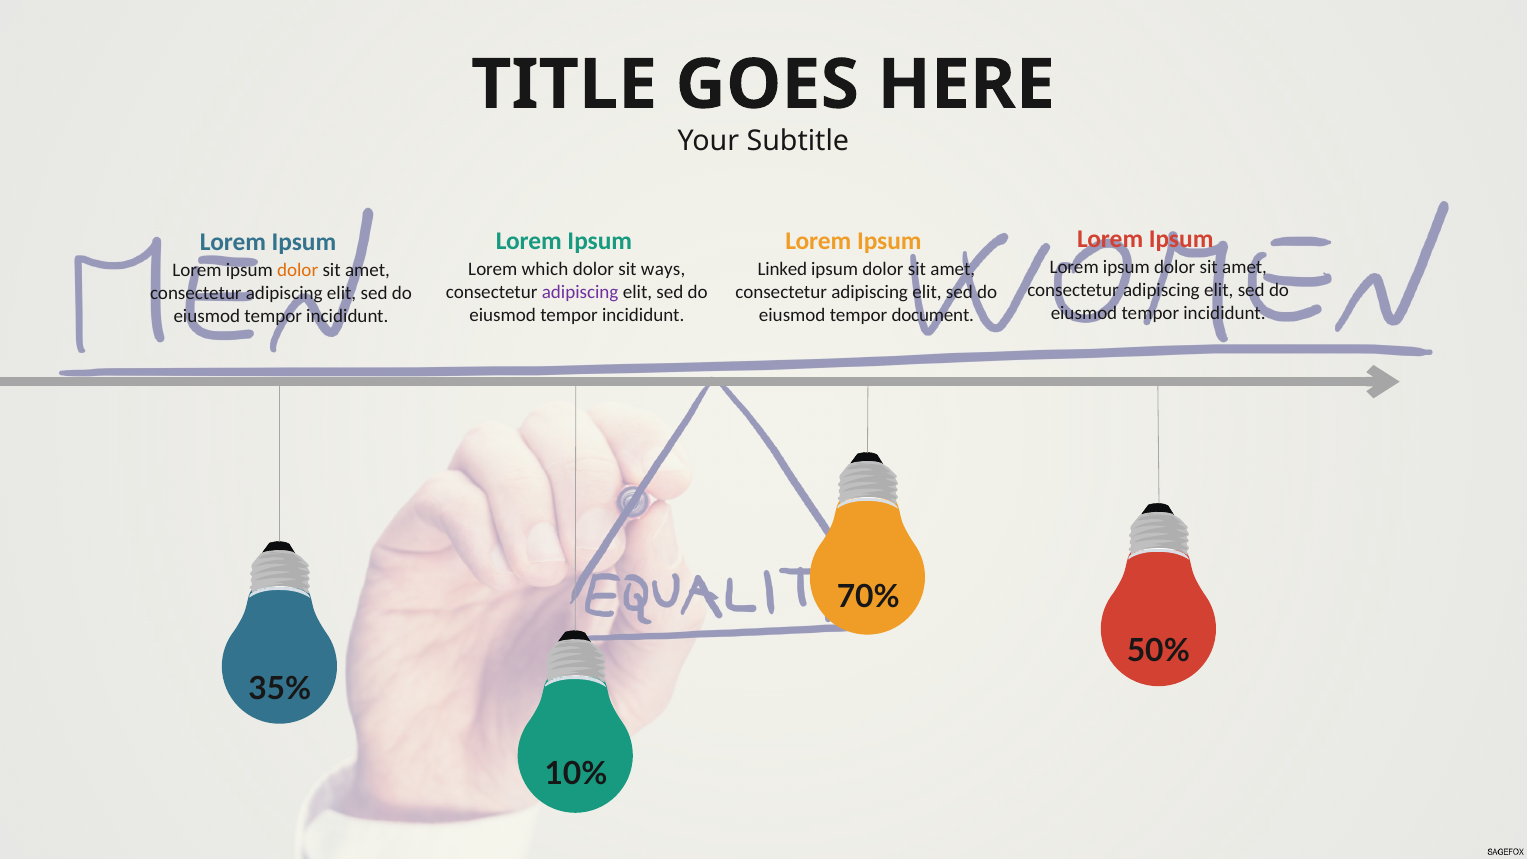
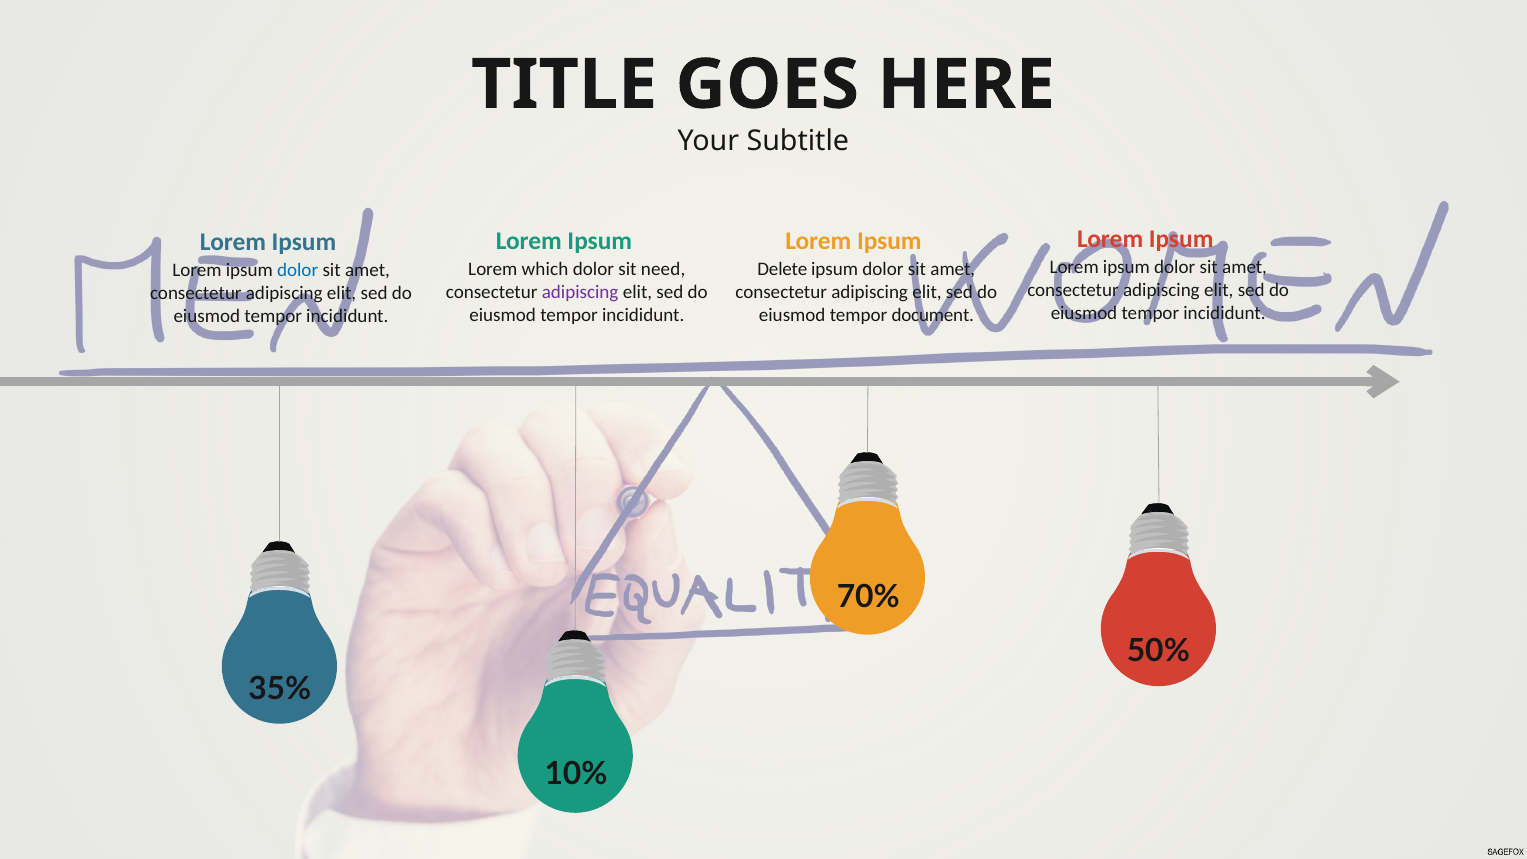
ways: ways -> need
Linked: Linked -> Delete
dolor at (298, 270) colour: orange -> blue
